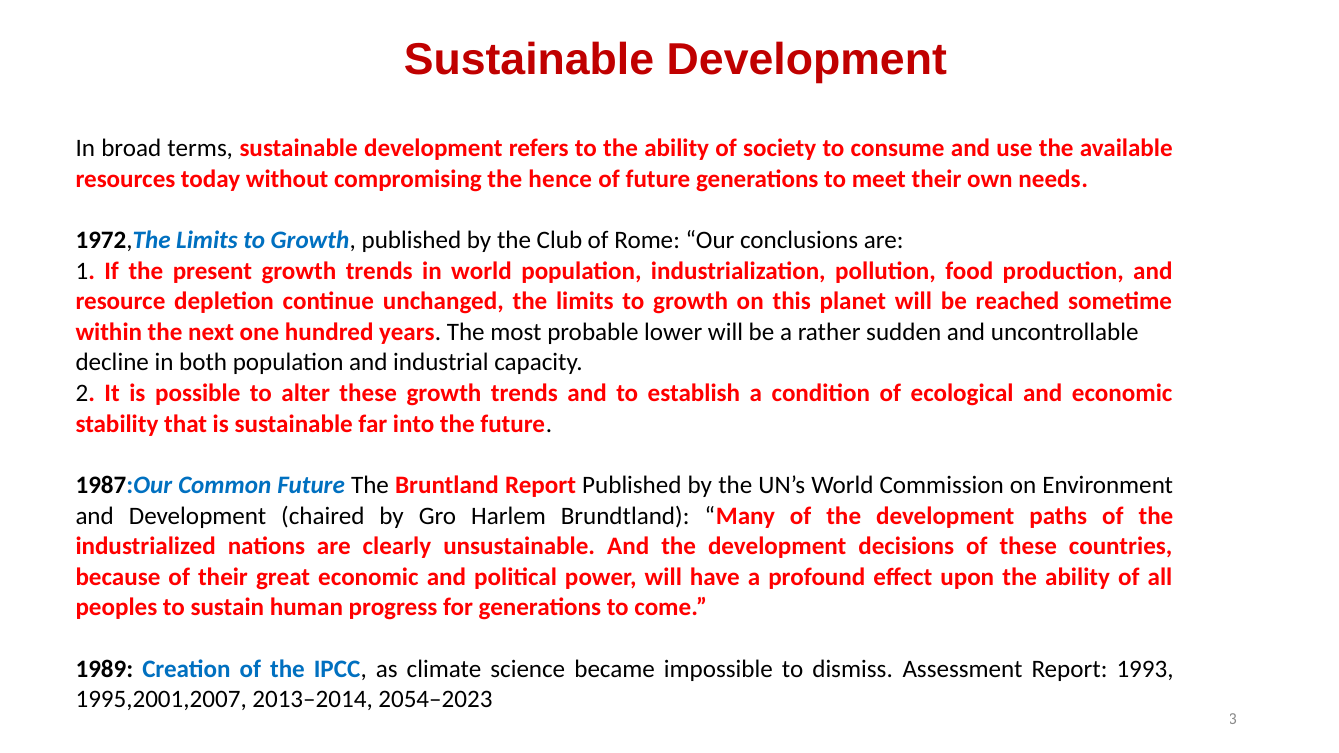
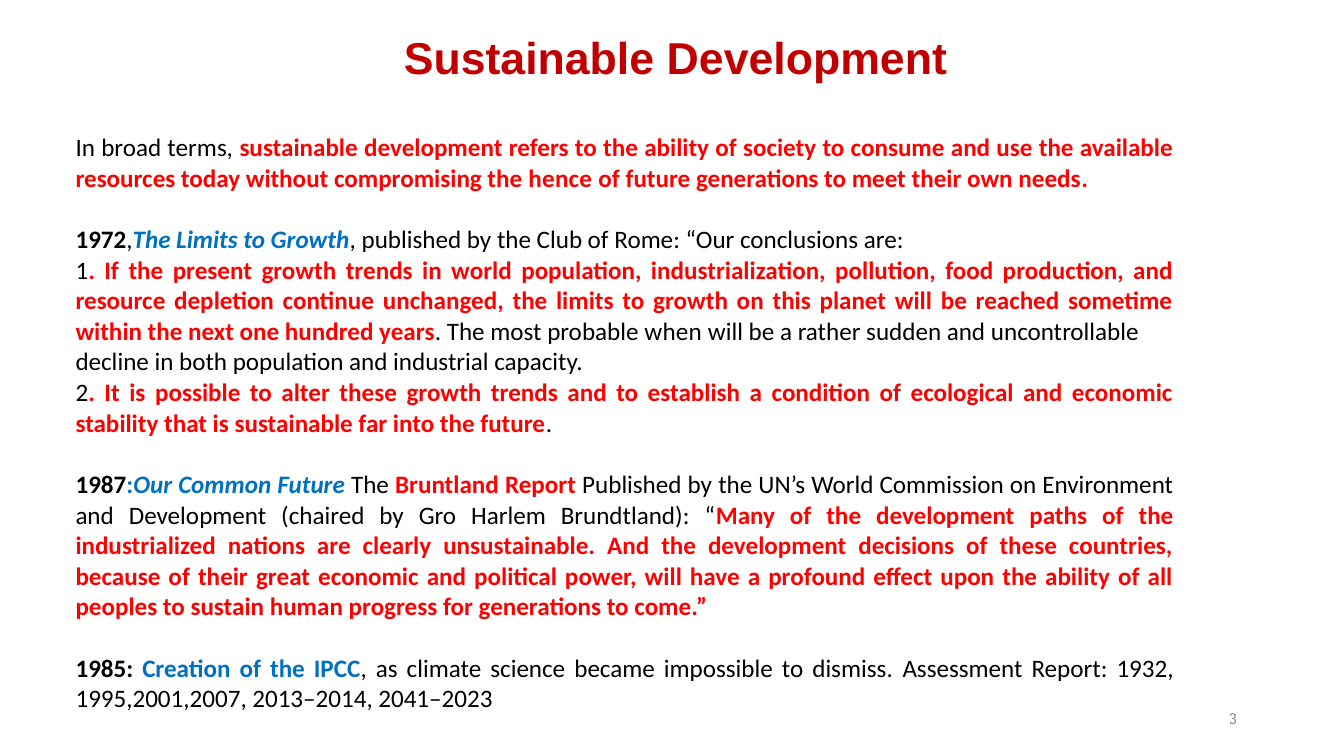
lower: lower -> when
1989: 1989 -> 1985
1993: 1993 -> 1932
2054–2023: 2054–2023 -> 2041–2023
